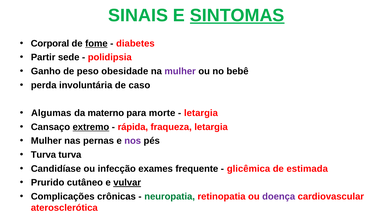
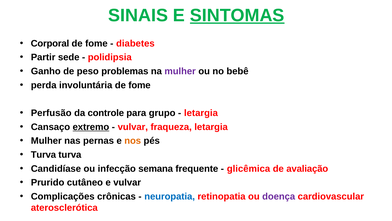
fome at (96, 43) underline: present -> none
obesidade: obesidade -> problemas
involuntária de caso: caso -> fome
Algumas: Algumas -> Perfusão
materno: materno -> controle
morte: morte -> grupo
rápida at (133, 127): rápida -> vulvar
nos colour: purple -> orange
exames: exames -> semana
estimada: estimada -> avaliação
vulvar at (127, 182) underline: present -> none
neuropatia colour: green -> blue
